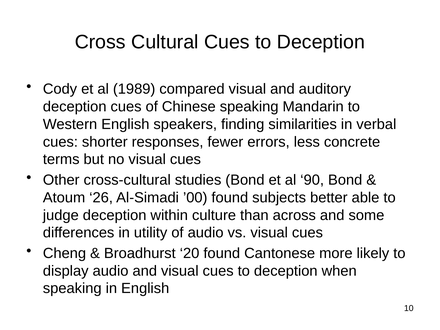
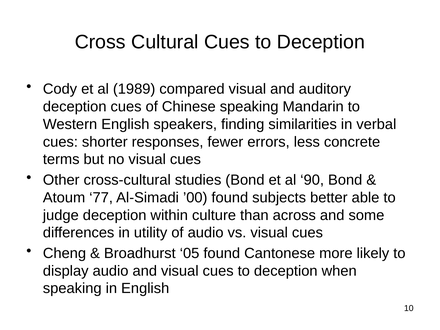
26: 26 -> 77
20: 20 -> 05
